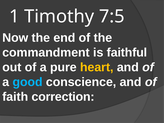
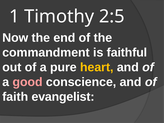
7:5: 7:5 -> 2:5
good colour: light blue -> pink
correction: correction -> evangelist
